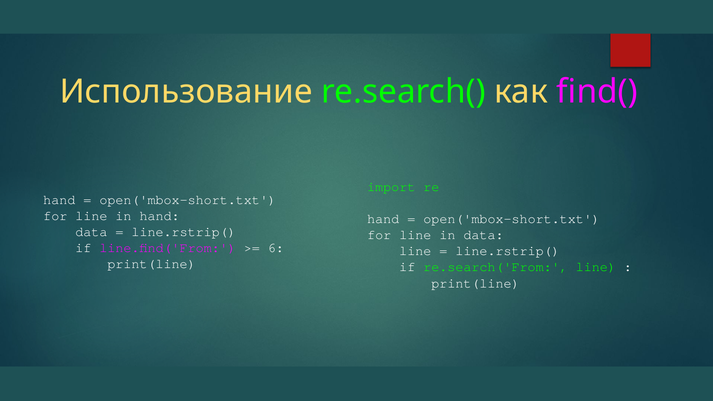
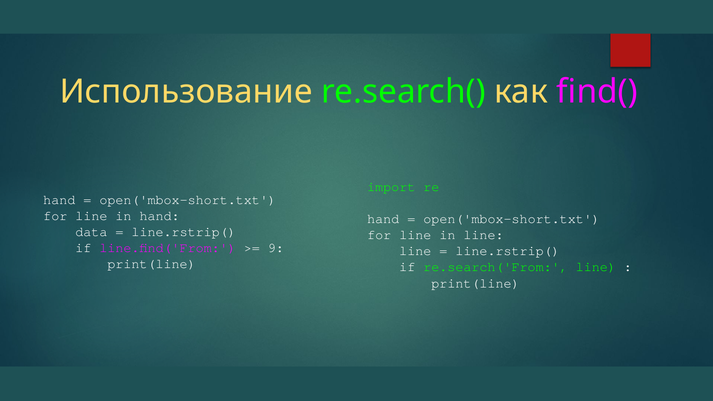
in data: data -> line
6: 6 -> 9
